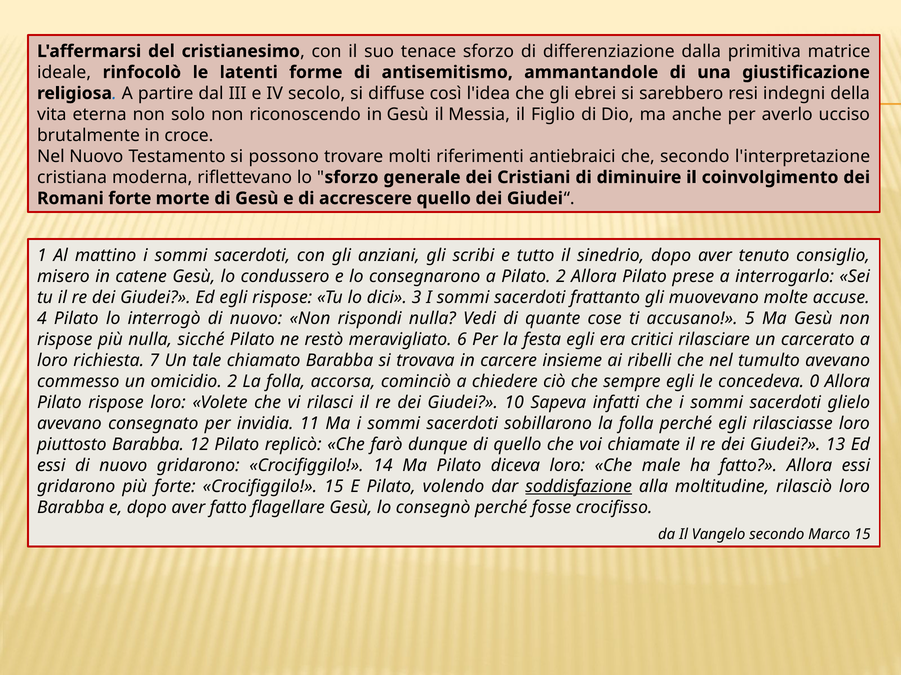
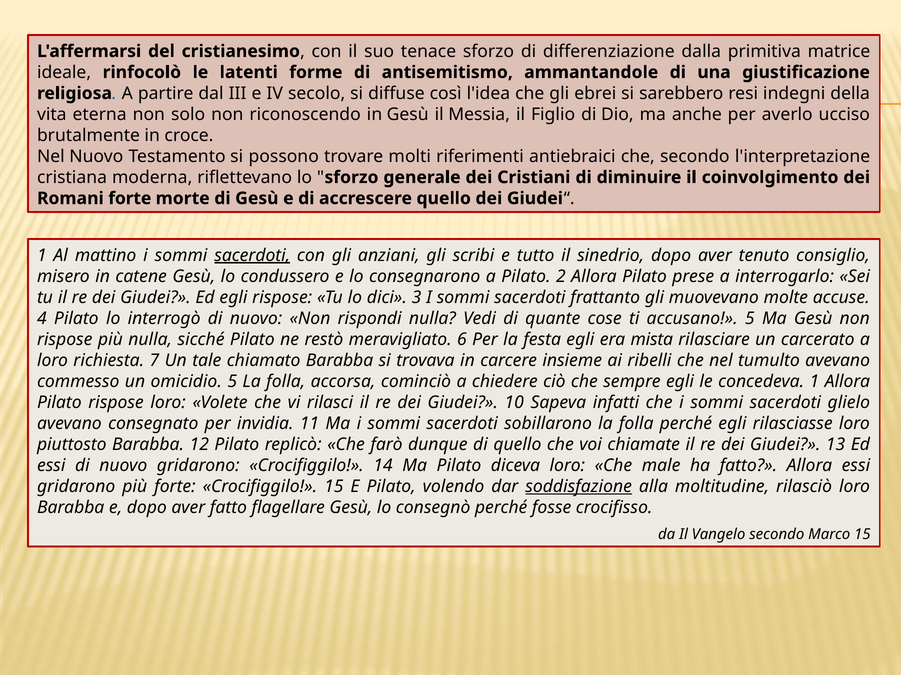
sacerdoti at (252, 256) underline: none -> present
critici: critici -> mista
omicidio 2: 2 -> 5
concedeva 0: 0 -> 1
